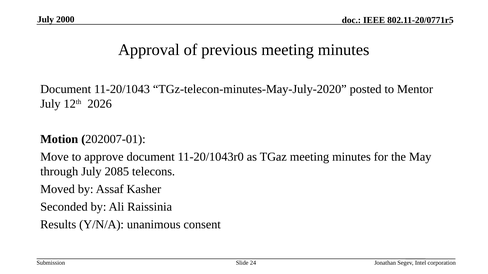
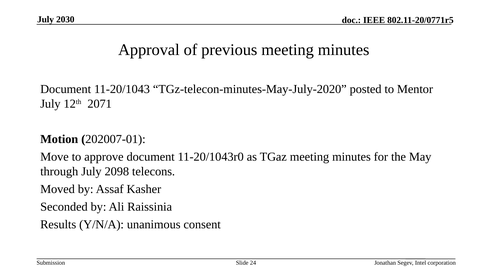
2000: 2000 -> 2030
2026: 2026 -> 2071
2085: 2085 -> 2098
